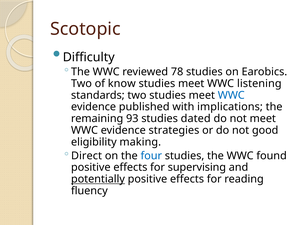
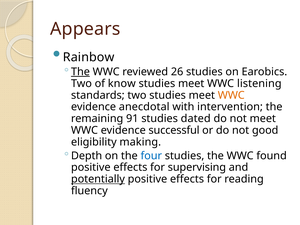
Scotopic: Scotopic -> Appears
Difficulty: Difficulty -> Rainbow
The at (80, 72) underline: none -> present
78: 78 -> 26
WWC at (231, 95) colour: blue -> orange
published: published -> anecdotal
implications: implications -> intervention
93: 93 -> 91
strategies: strategies -> successful
Direct: Direct -> Depth
